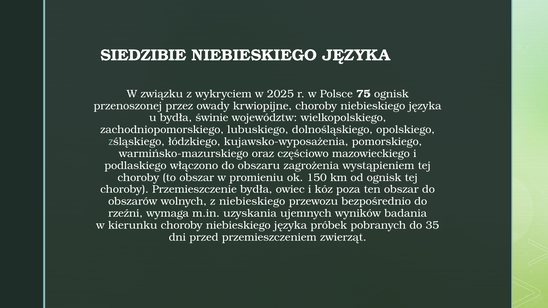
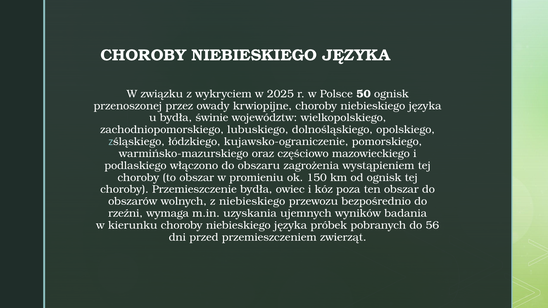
SIEDZIBIE at (143, 55): SIEDZIBIE -> CHOROBY
75: 75 -> 50
kujawsko-wyposażenia: kujawsko-wyposażenia -> kujawsko-ograniczenie
35: 35 -> 56
